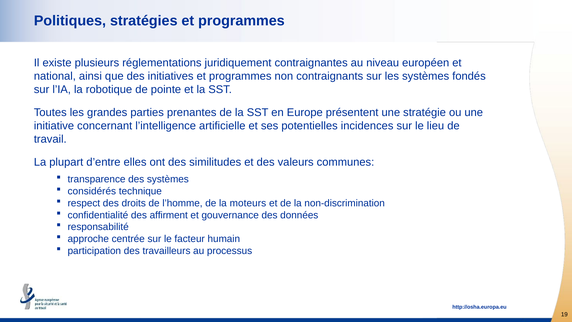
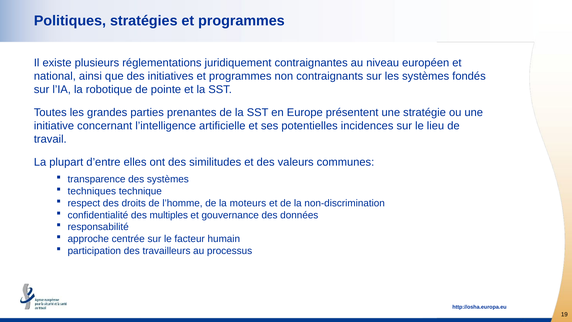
considérés: considérés -> techniques
affirment: affirment -> multiples
